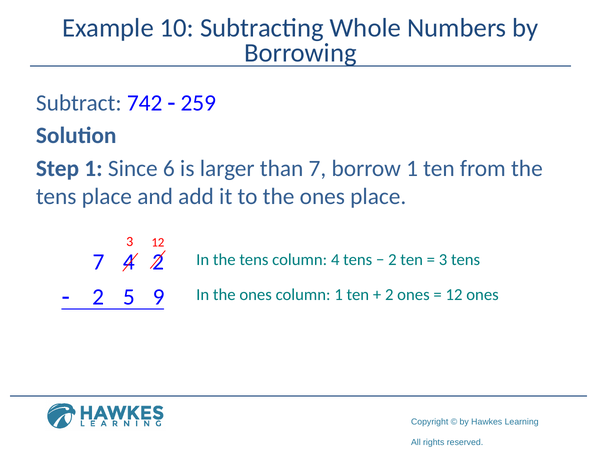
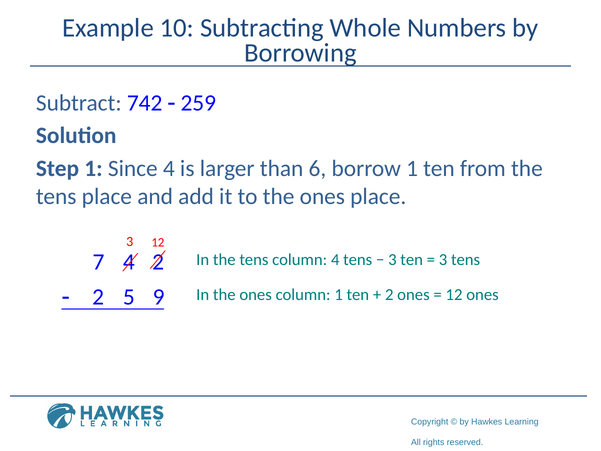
Since 6: 6 -> 4
than 7: 7 -> 6
2 at (392, 260): 2 -> 3
